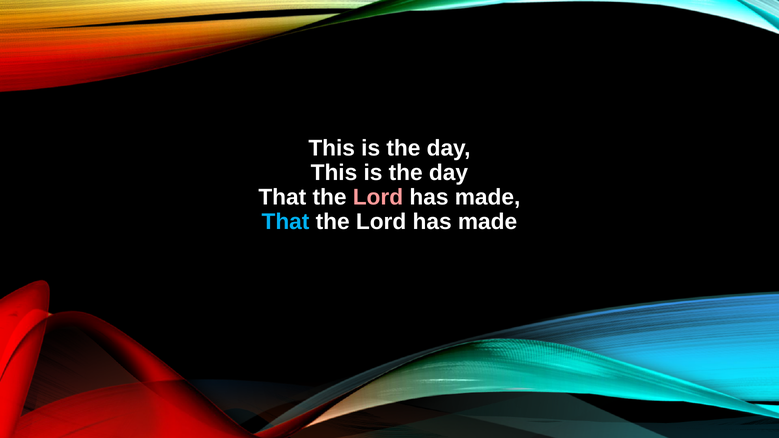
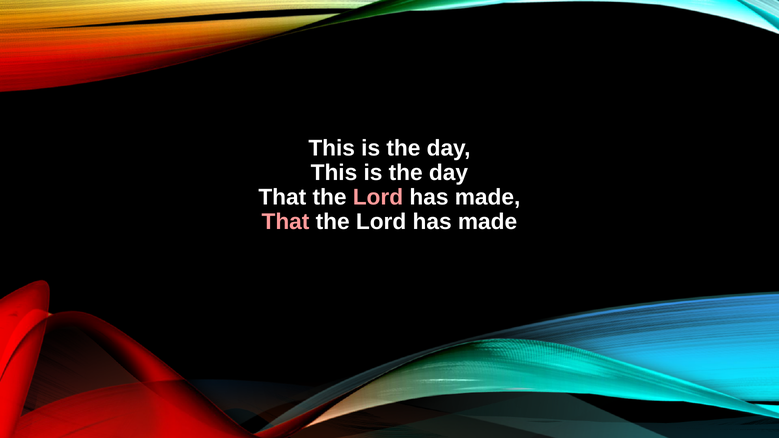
That at (285, 222) colour: light blue -> pink
